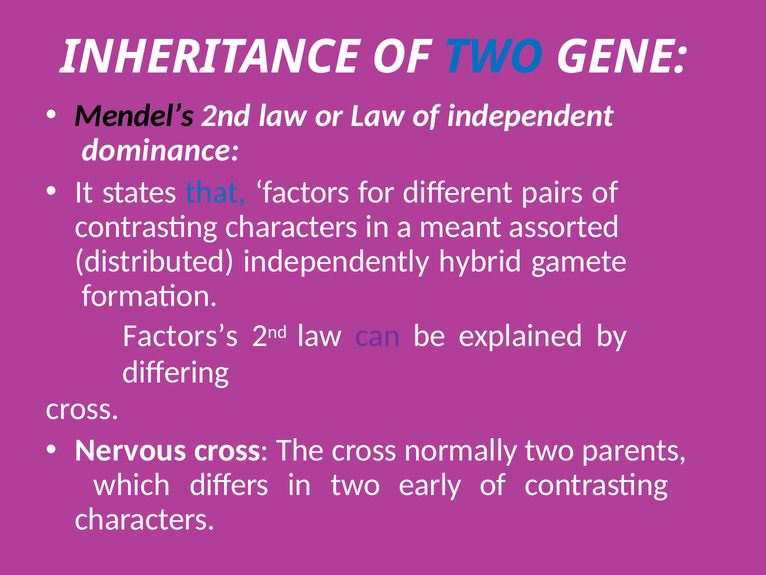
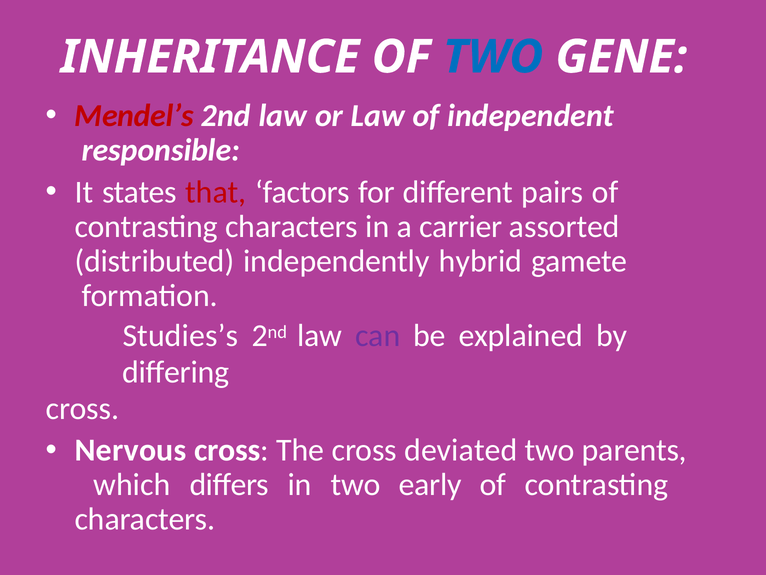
Mendel’s colour: black -> red
dominance: dominance -> responsible
that colour: blue -> red
meant: meant -> carrier
Factors’s: Factors’s -> Studies’s
normally: normally -> deviated
